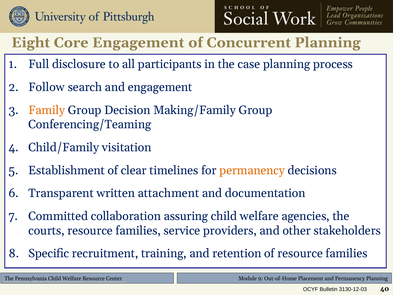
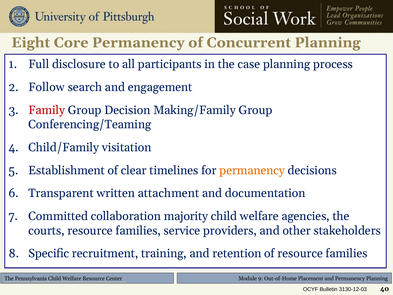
Core Engagement: Engagement -> Permanency
Family colour: orange -> red
assuring: assuring -> majority
